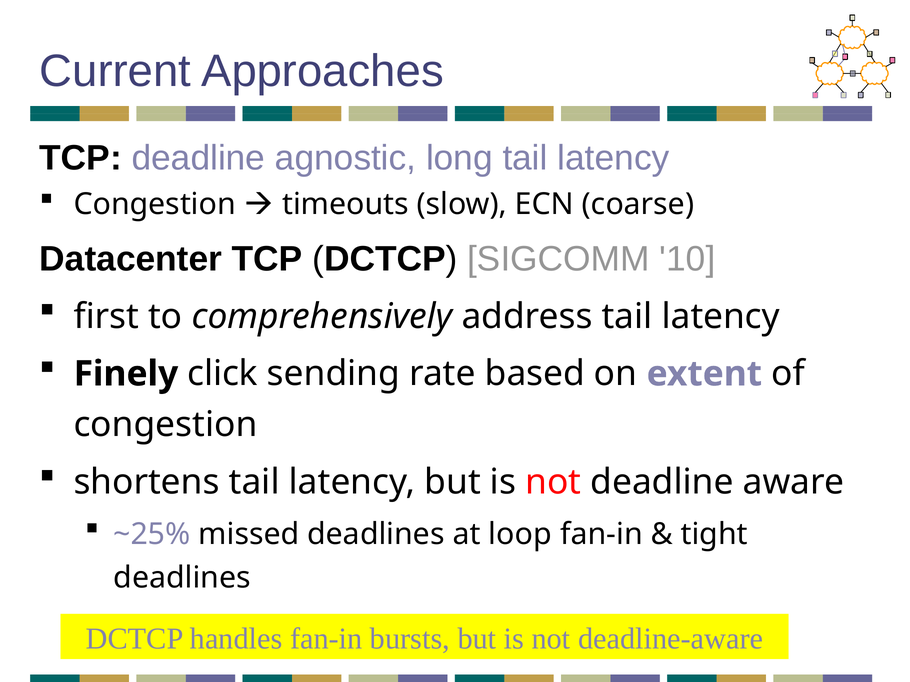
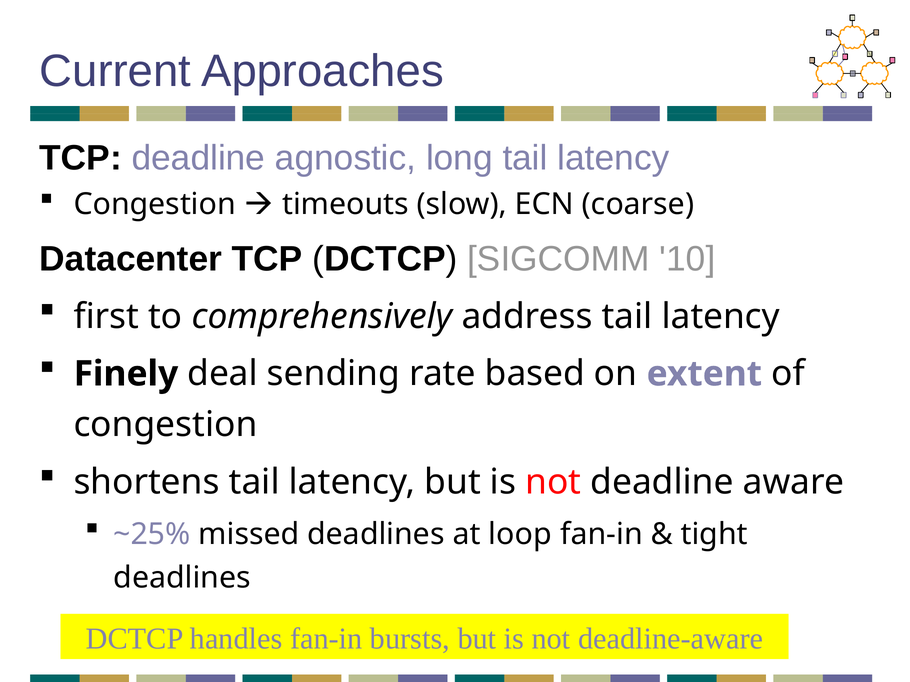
click: click -> deal
